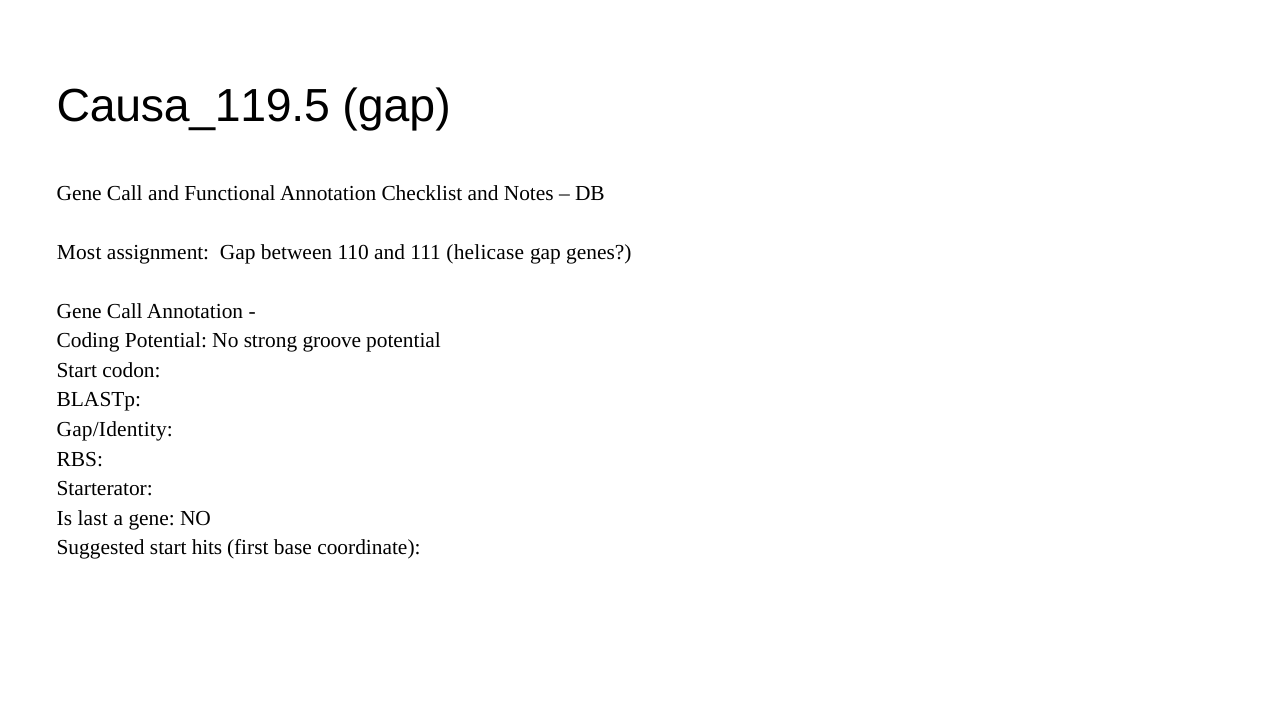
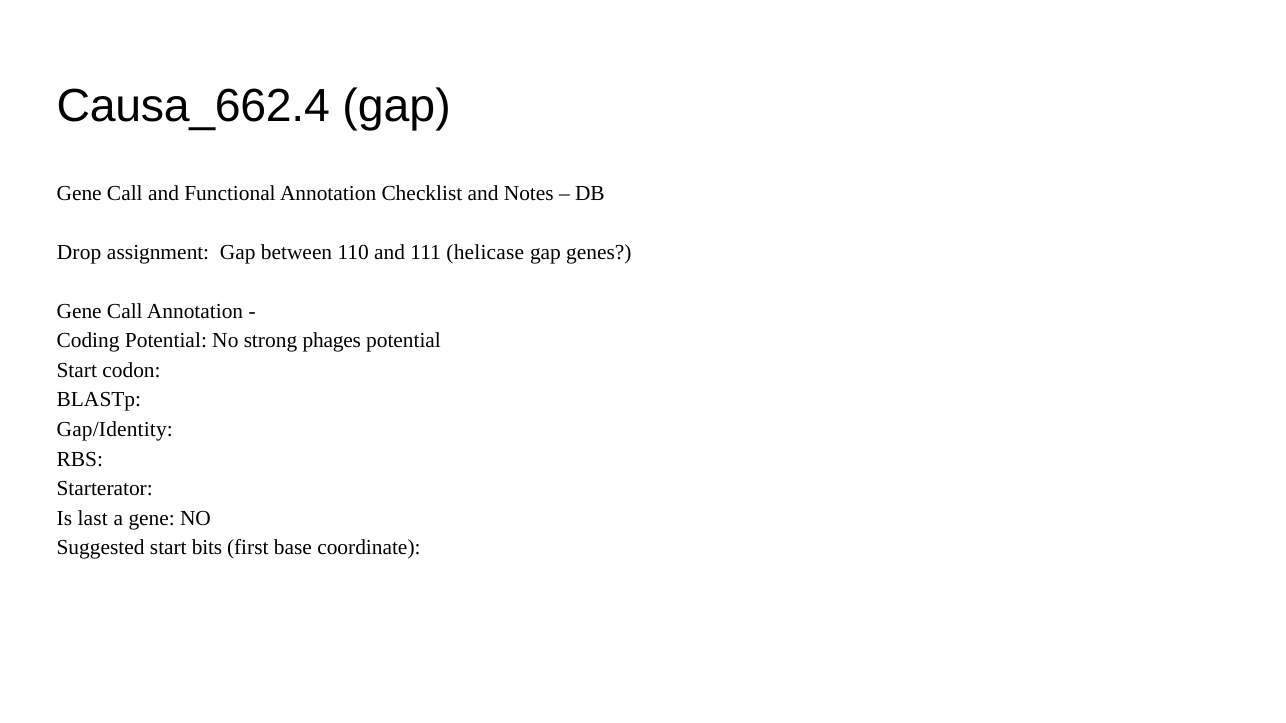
Causa_119.5: Causa_119.5 -> Causa_662.4
Most: Most -> Drop
groove: groove -> phages
hits: hits -> bits
